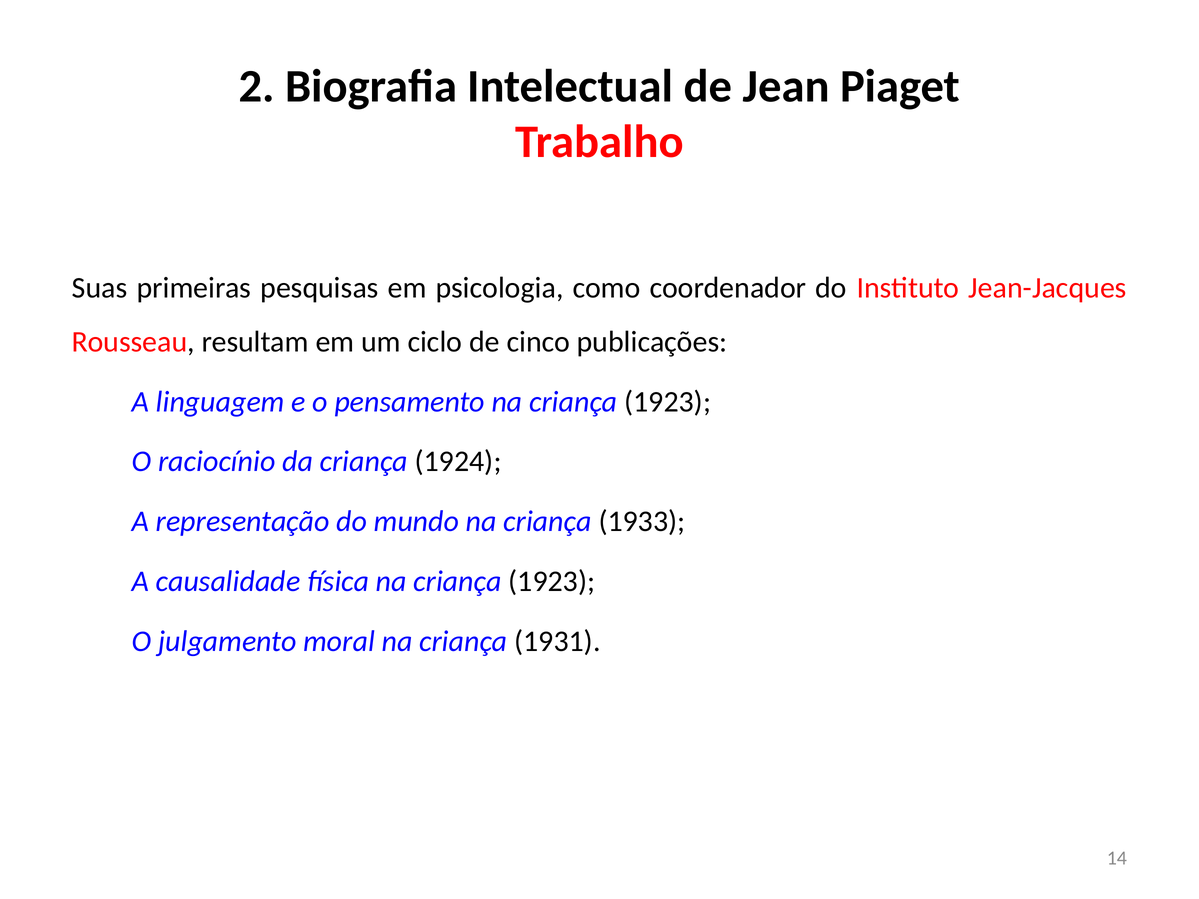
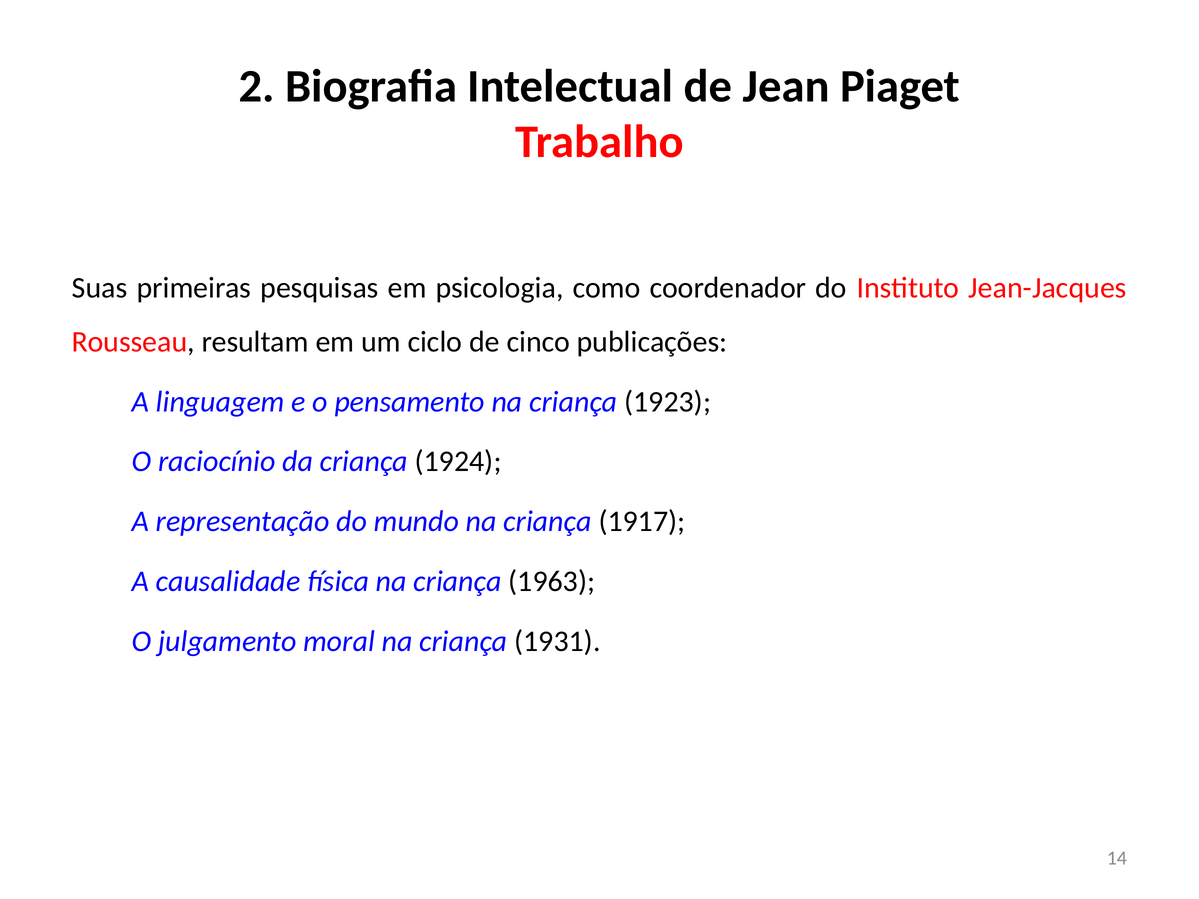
1933: 1933 -> 1917
física na criança 1923: 1923 -> 1963
